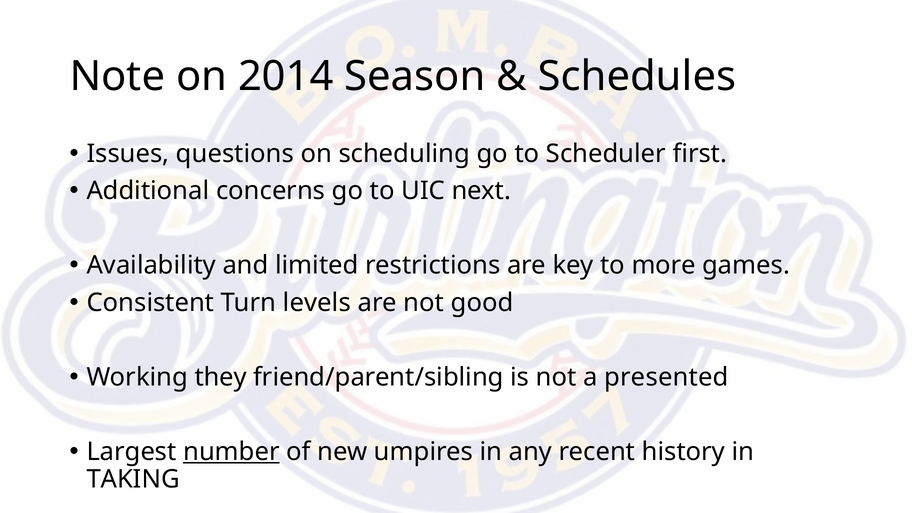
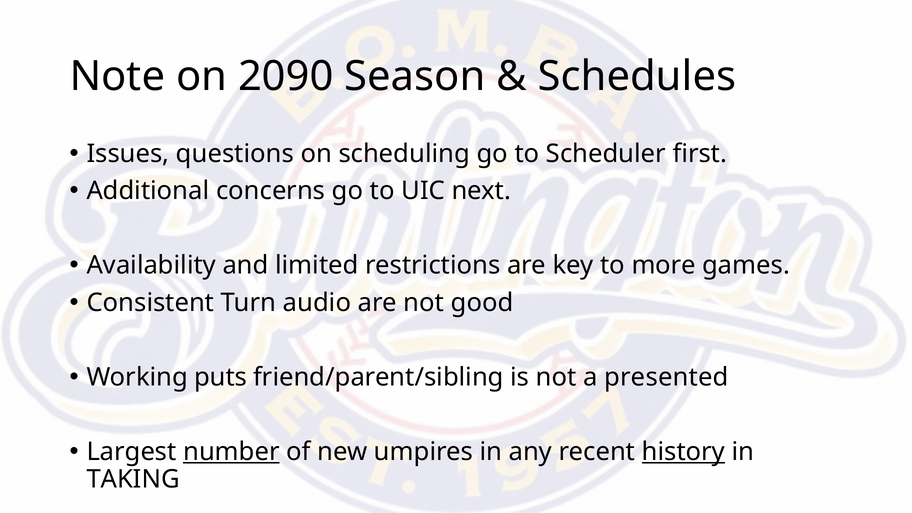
2014: 2014 -> 2090
levels: levels -> audio
they: they -> puts
history underline: none -> present
